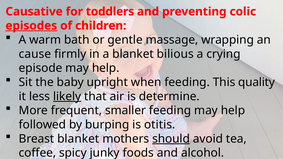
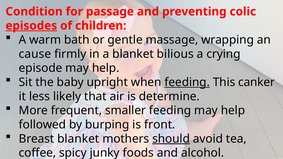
Causative: Causative -> Condition
toddlers: toddlers -> passage
feeding at (187, 82) underline: none -> present
quality: quality -> canker
likely underline: present -> none
otitis: otitis -> front
